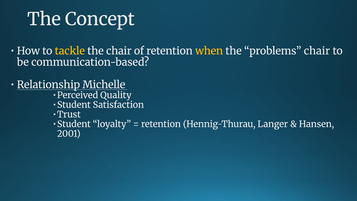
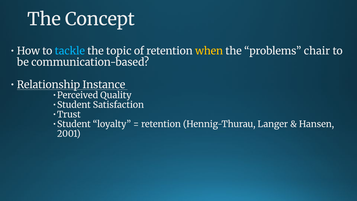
tackle colour: yellow -> light blue
the chair: chair -> topic
Michelle: Michelle -> Instance
